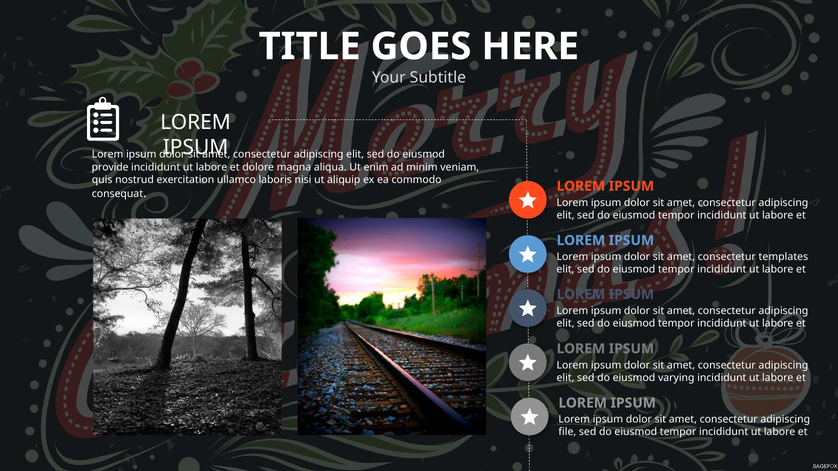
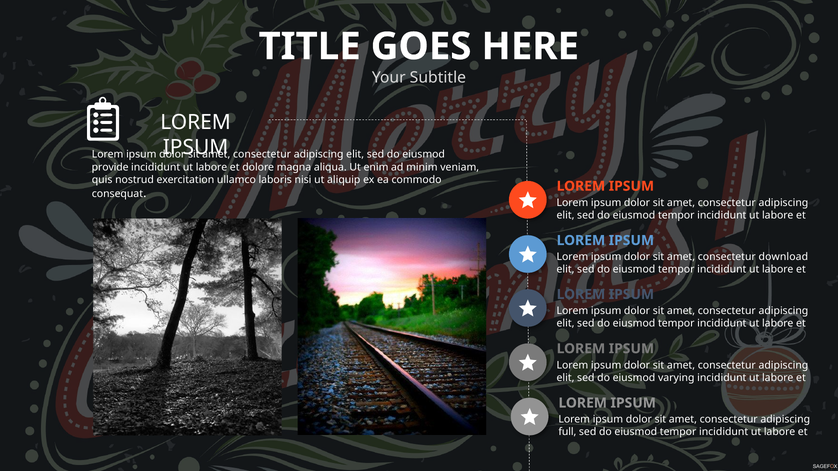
templates: templates -> download
file: file -> full
